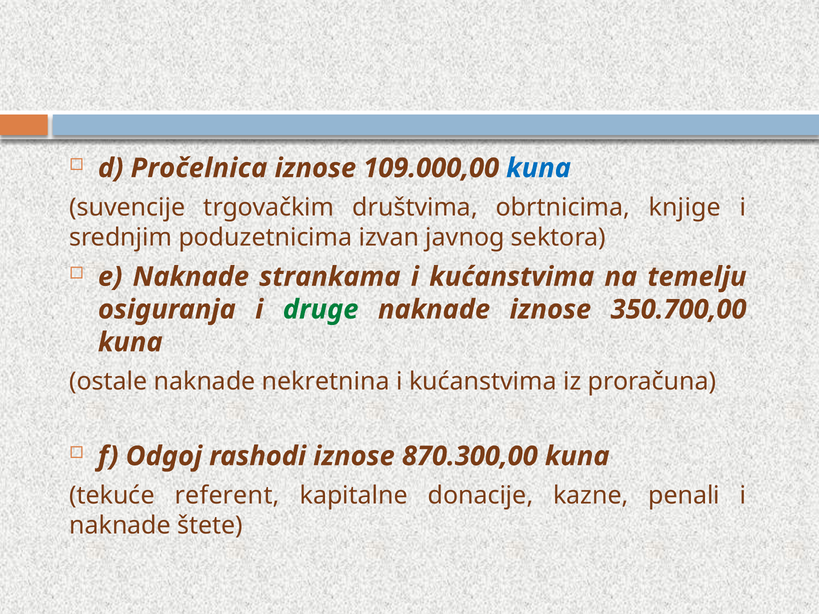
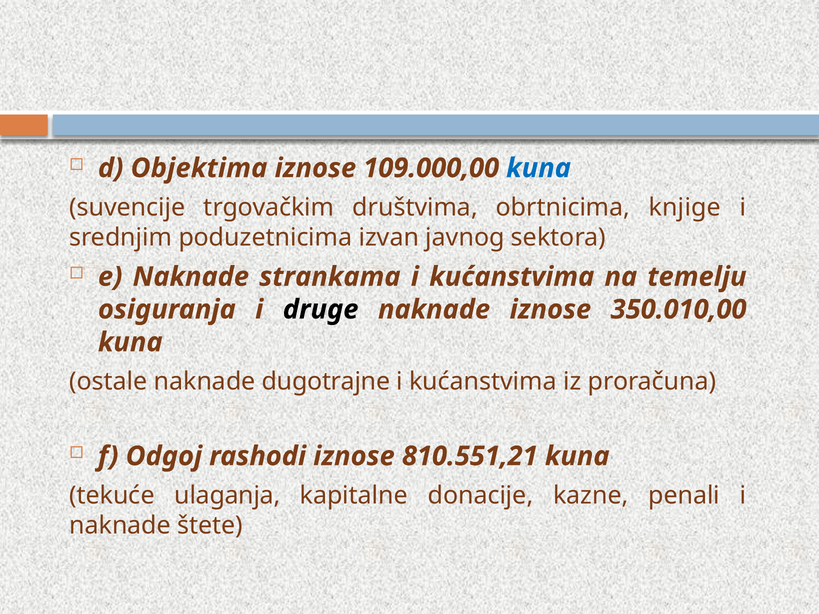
Pročelnica: Pročelnica -> Objektima
druge colour: green -> black
350.700,00: 350.700,00 -> 350.010,00
nekretnina: nekretnina -> dugotrajne
870.300,00: 870.300,00 -> 810.551,21
referent: referent -> ulaganja
